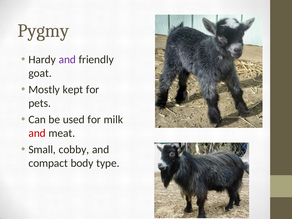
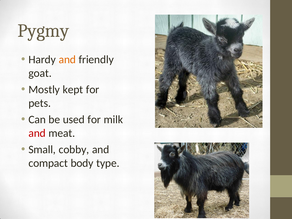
and at (67, 60) colour: purple -> orange
